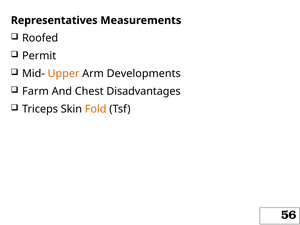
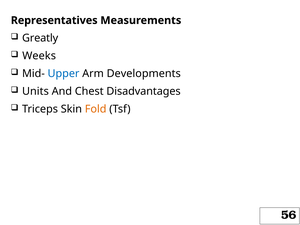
Roofed: Roofed -> Greatly
Permit: Permit -> Weeks
Upper colour: orange -> blue
Farm: Farm -> Units
